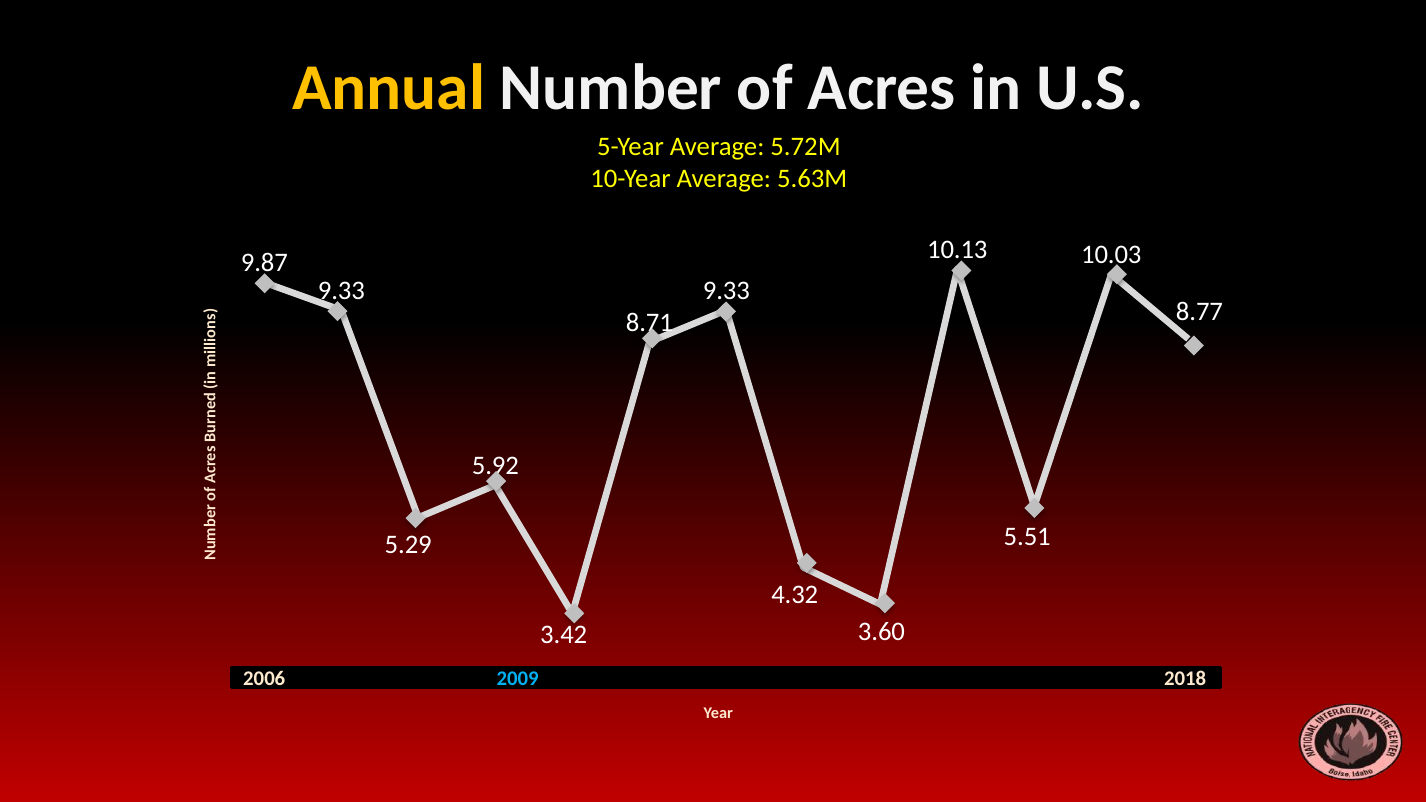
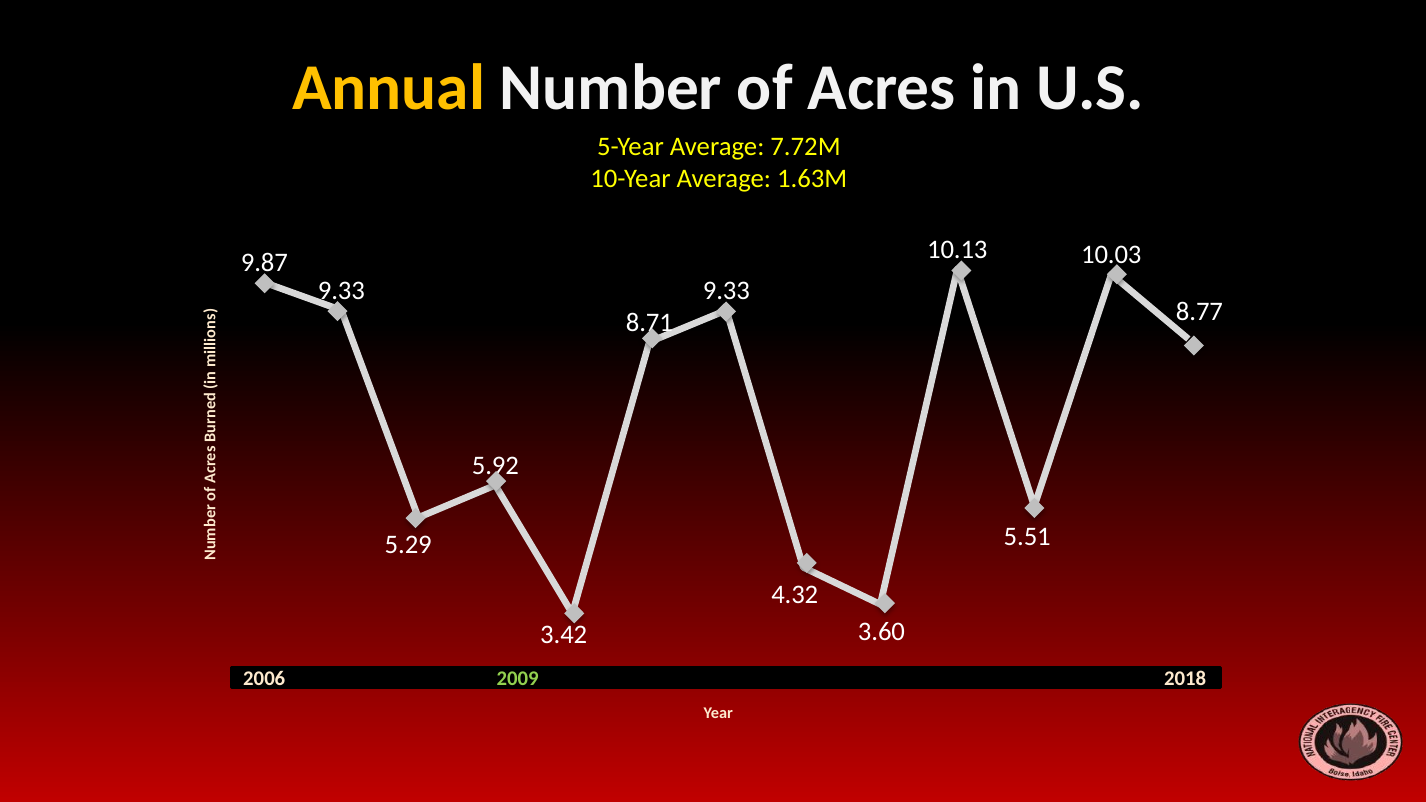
5.72M: 5.72M -> 7.72M
5.63M: 5.63M -> 1.63M
2009 colour: light blue -> light green
